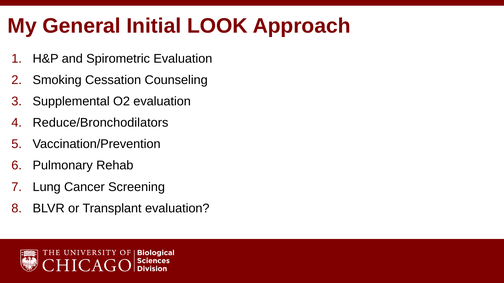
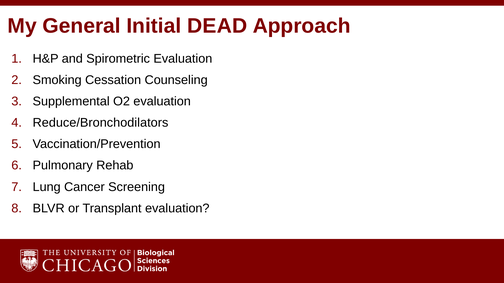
LOOK: LOOK -> DEAD
